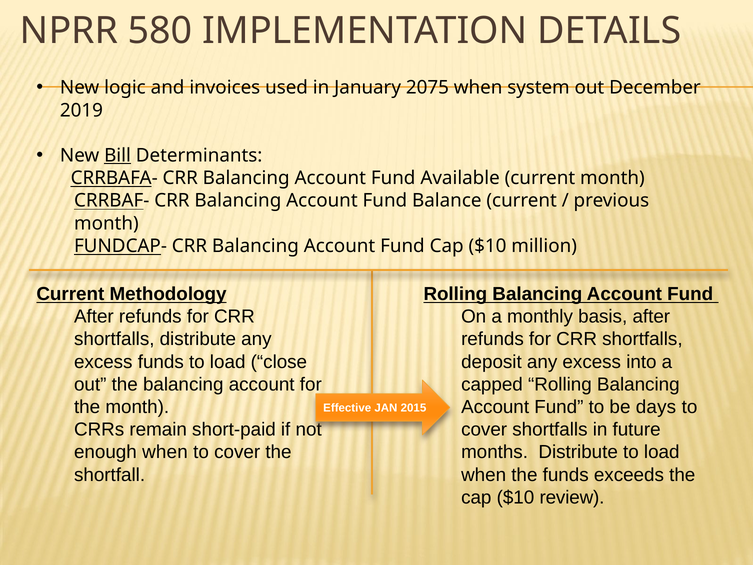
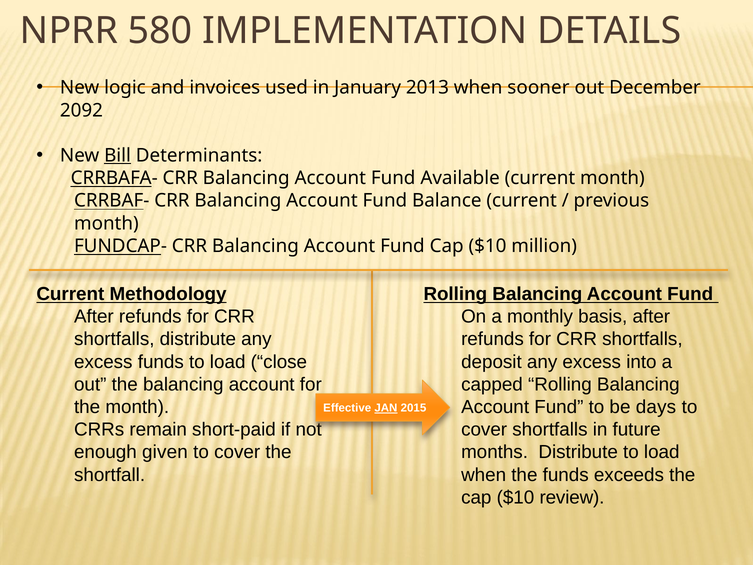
2075: 2075 -> 2013
system: system -> sooner
2019: 2019 -> 2092
JAN underline: none -> present
enough when: when -> given
